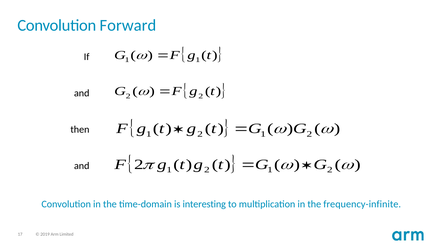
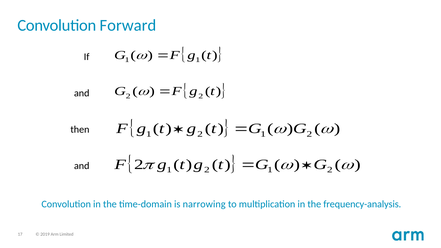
interesting: interesting -> narrowing
frequency-infinite: frequency-infinite -> frequency-analysis
